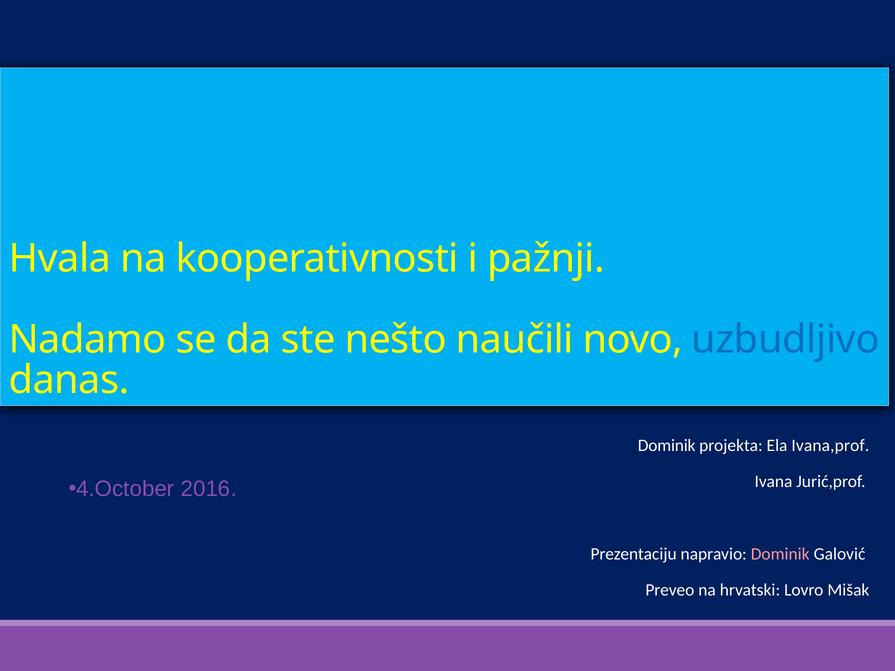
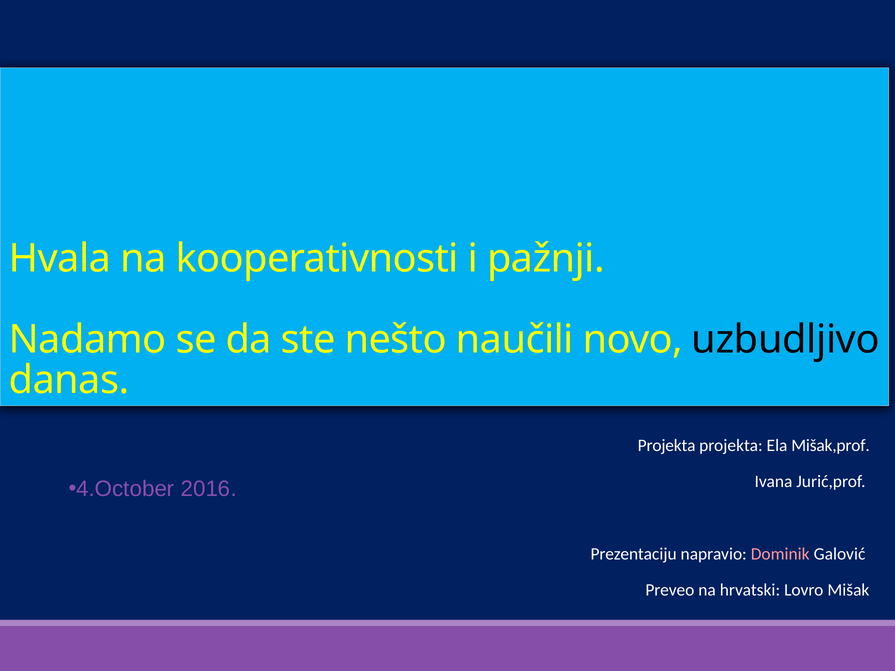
uzbudljivo colour: blue -> black
Dominik at (667, 446): Dominik -> Projekta
Ivana,prof: Ivana,prof -> Mišak,prof
